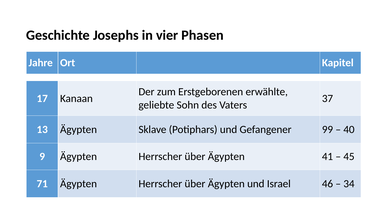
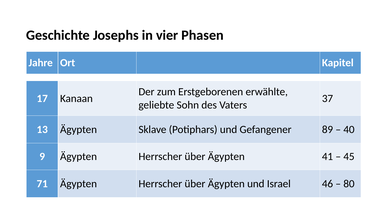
99: 99 -> 89
34: 34 -> 80
